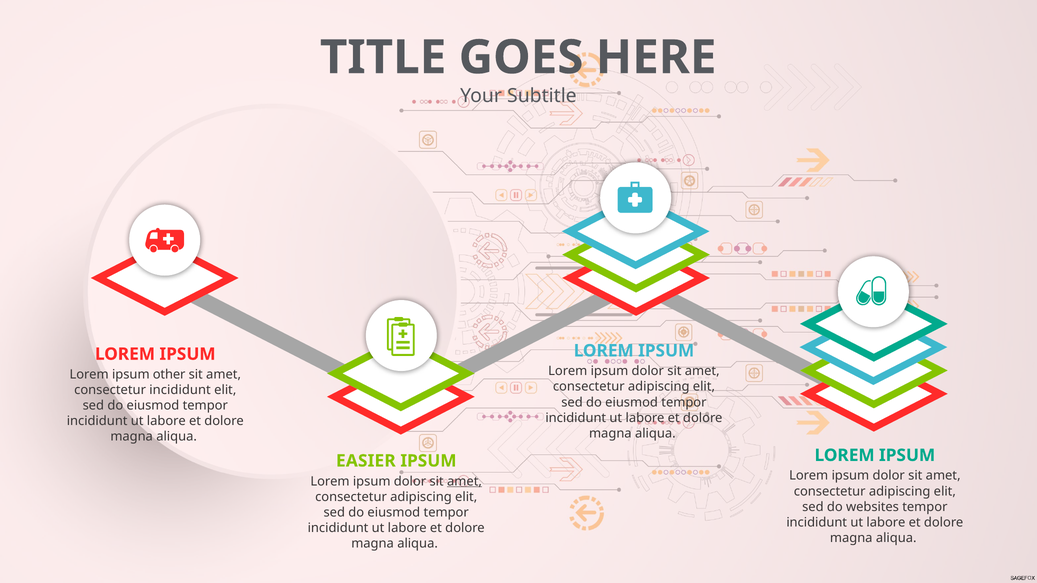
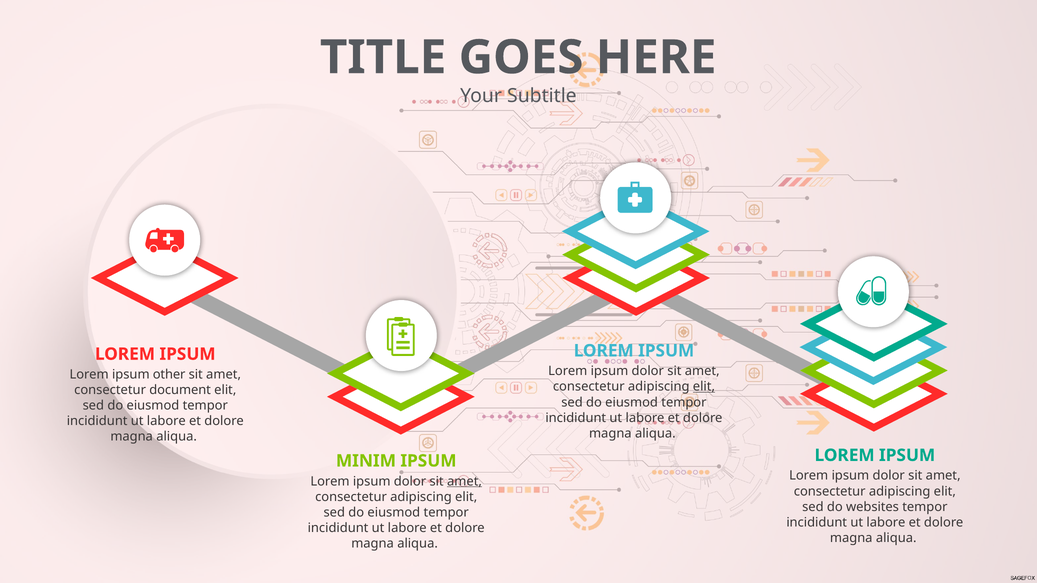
elit at (704, 387) underline: none -> present
consectetur incididunt: incididunt -> document
EASIER: EASIER -> MINIM
